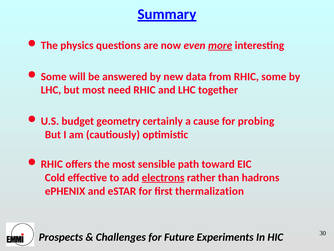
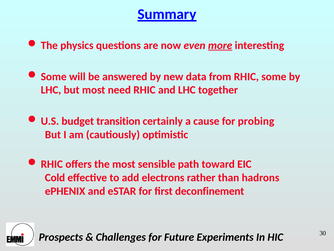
geometry: geometry -> transition
electrons underline: present -> none
thermalization: thermalization -> deconfinement
